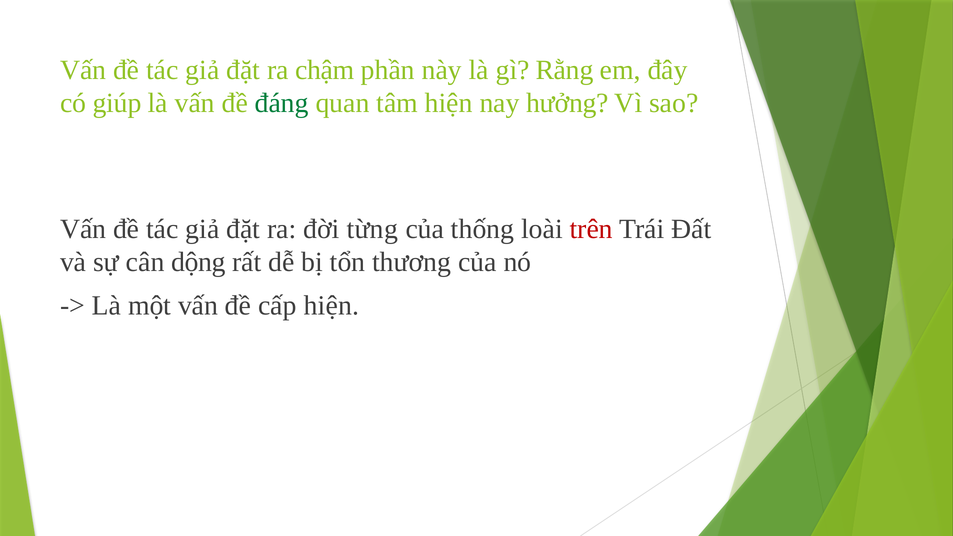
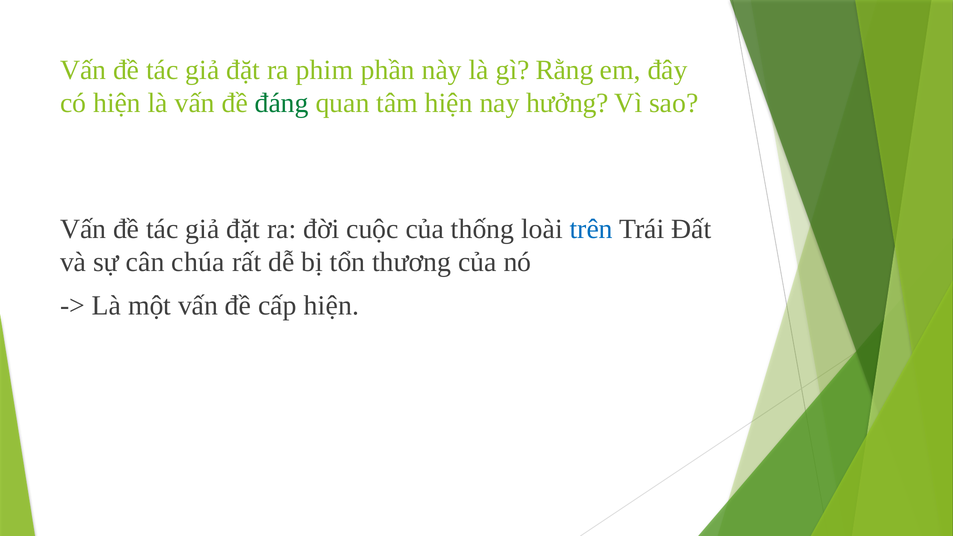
chậm: chậm -> phim
có giúp: giúp -> hiện
từng: từng -> cuộc
trên colour: red -> blue
dộng: dộng -> chúa
